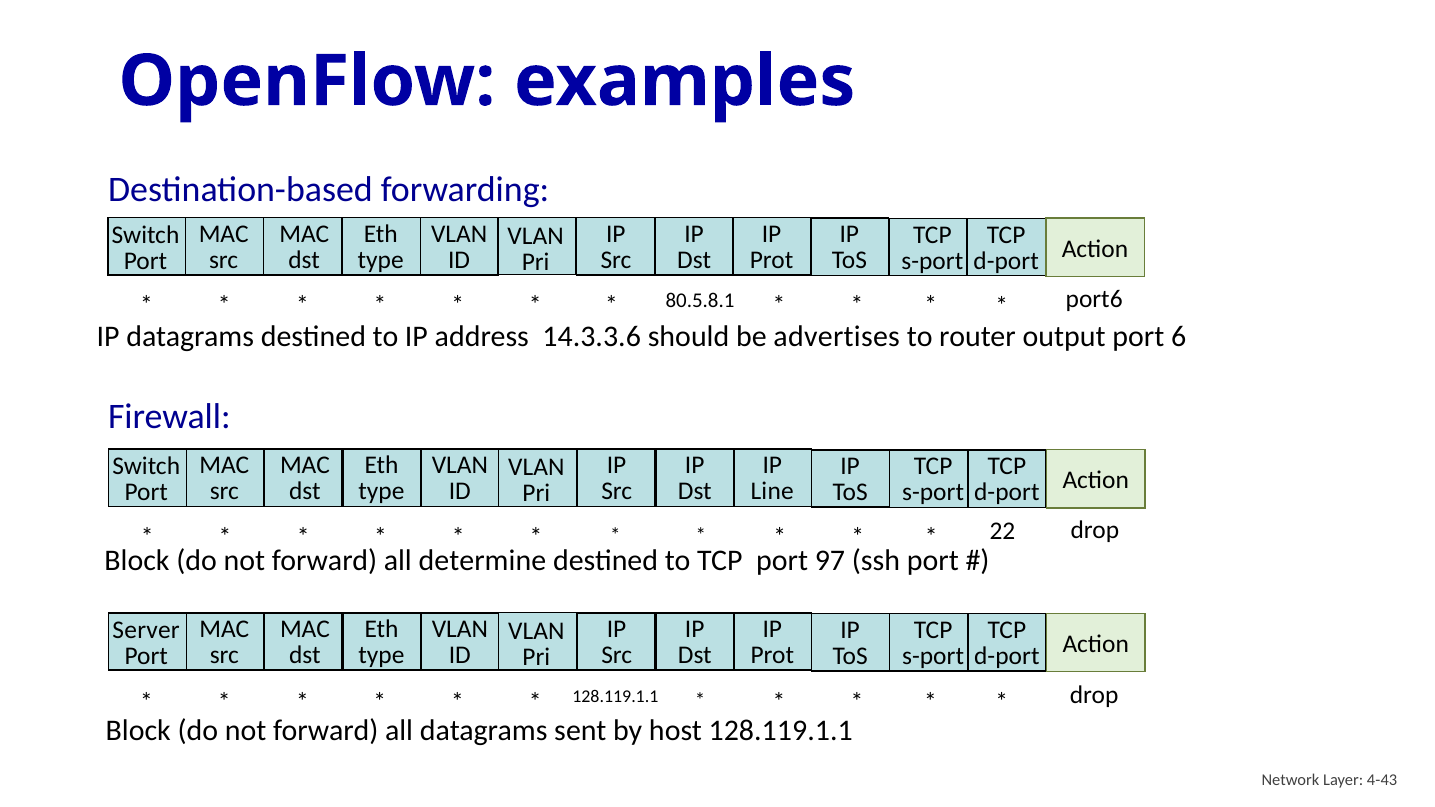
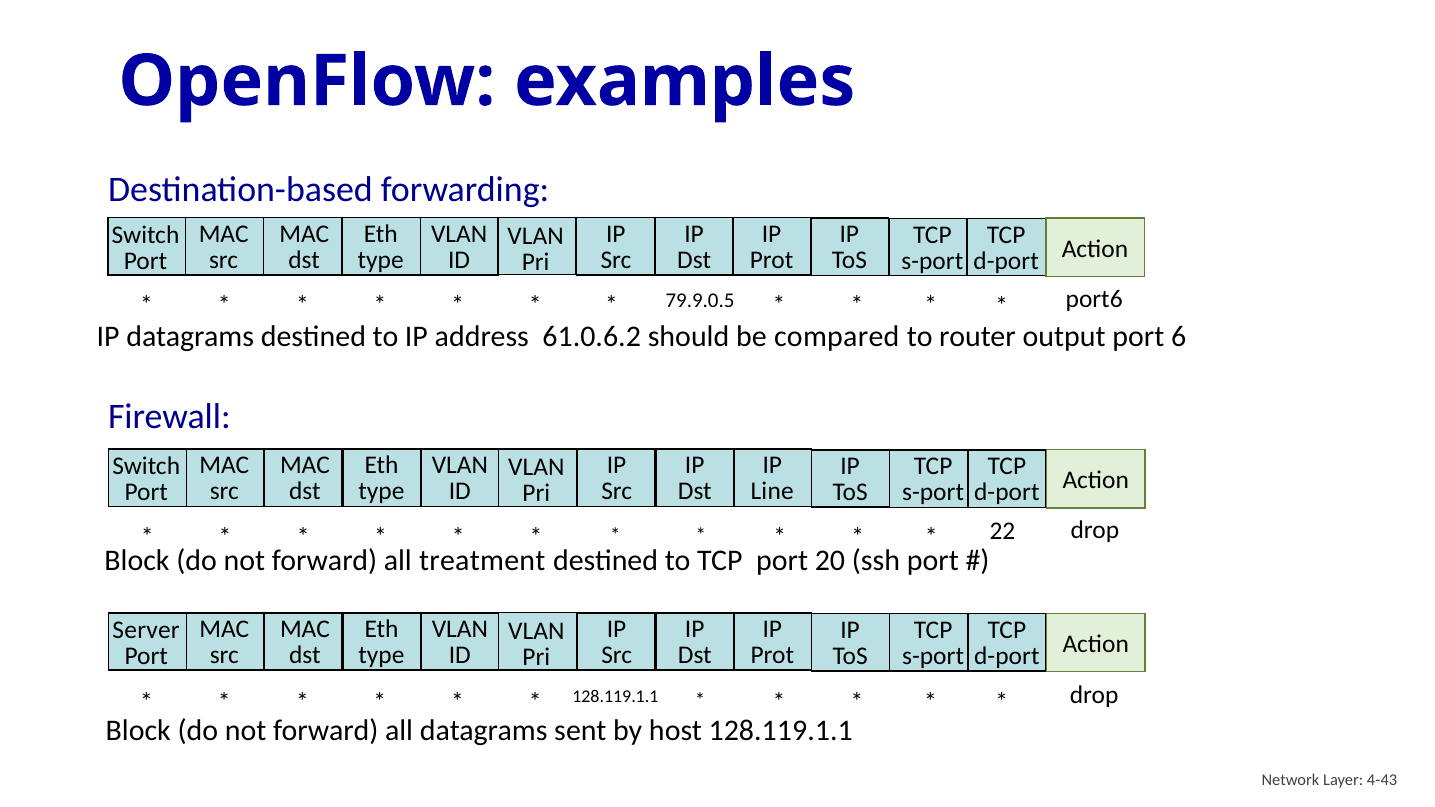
80.5.8.1: 80.5.8.1 -> 79.9.0.5
14.3.3.6: 14.3.3.6 -> 61.0.6.2
advertises: advertises -> compared
determine: determine -> treatment
97: 97 -> 20
